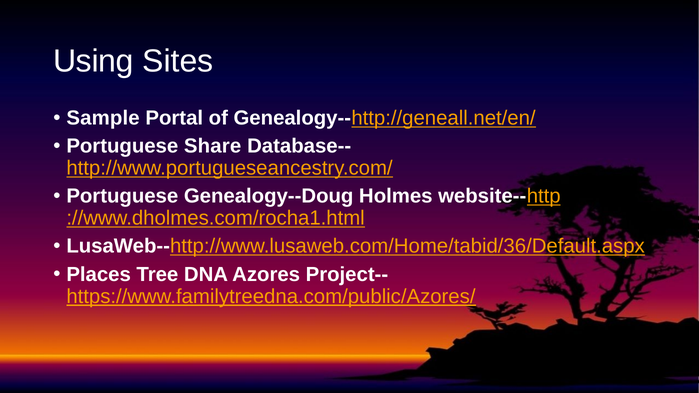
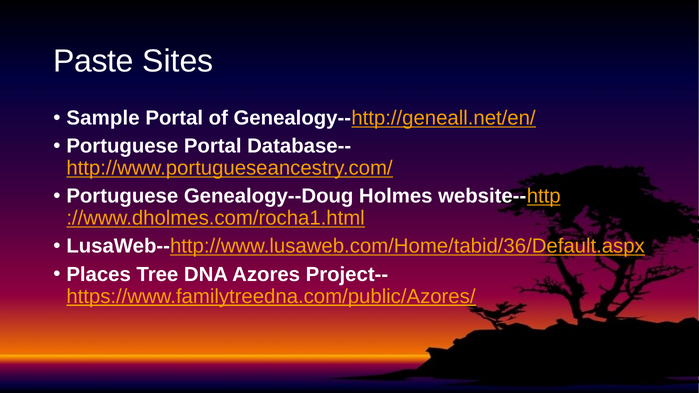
Using: Using -> Paste
Portuguese Share: Share -> Portal
